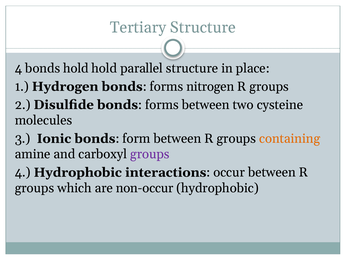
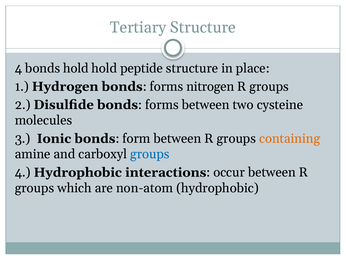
parallel: parallel -> peptide
groups at (150, 154) colour: purple -> blue
non-occur: non-occur -> non-atom
